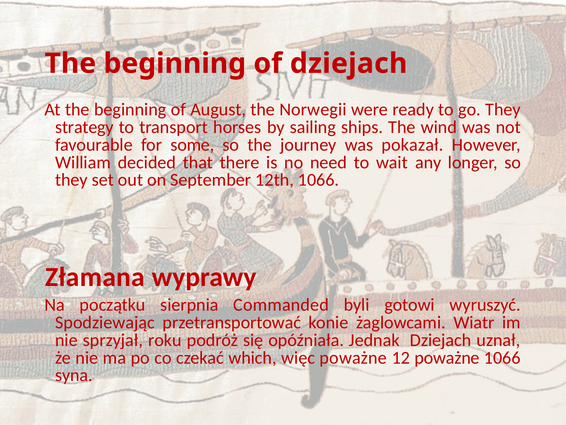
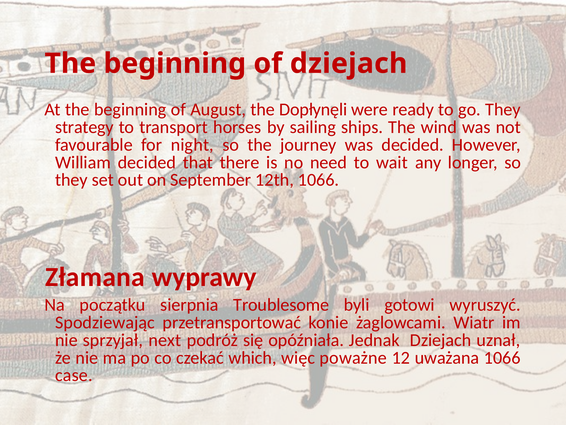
Norwegii: Norwegii -> Dopłynęli
some: some -> night
was pokazał: pokazał -> decided
Commanded: Commanded -> Troublesome
roku: roku -> next
12 poważne: poważne -> uważana
syna: syna -> case
